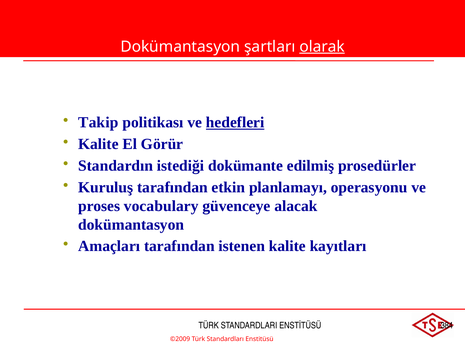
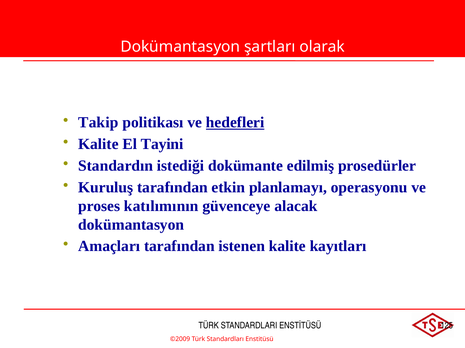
olarak underline: present -> none
Görür: Görür -> Tayini
vocabulary: vocabulary -> katılımının
384: 384 -> 125
